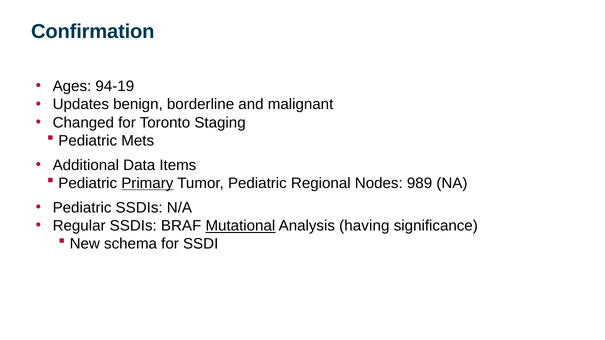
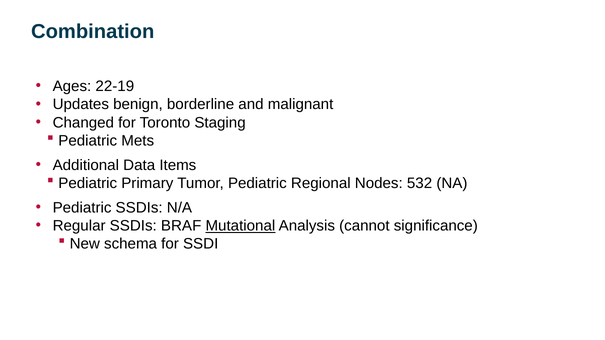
Confirmation: Confirmation -> Combination
94-19: 94-19 -> 22-19
Primary underline: present -> none
989: 989 -> 532
having: having -> cannot
